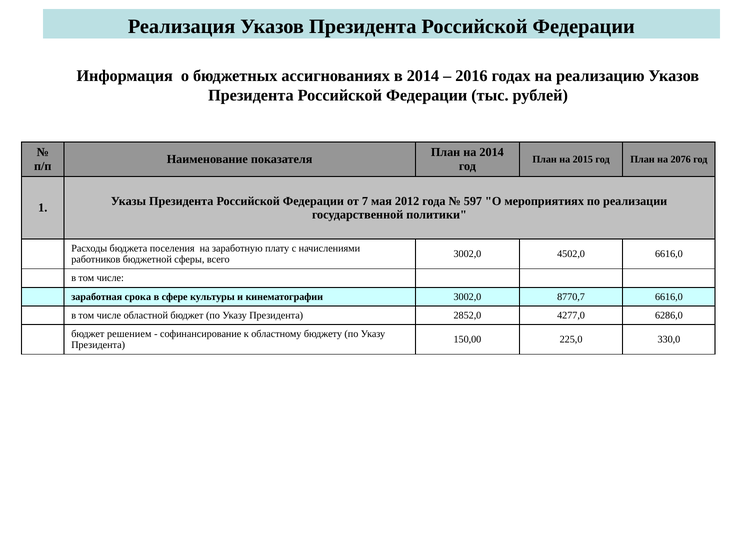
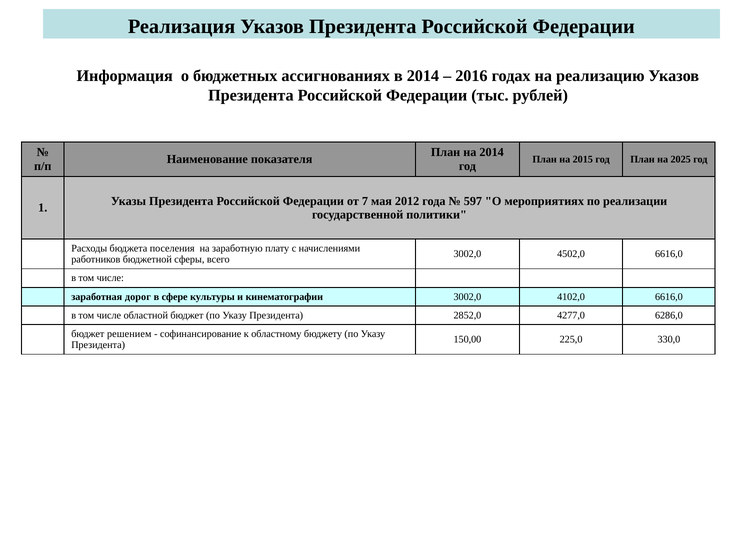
2076: 2076 -> 2025
срока: срока -> дорог
8770,7: 8770,7 -> 4102,0
